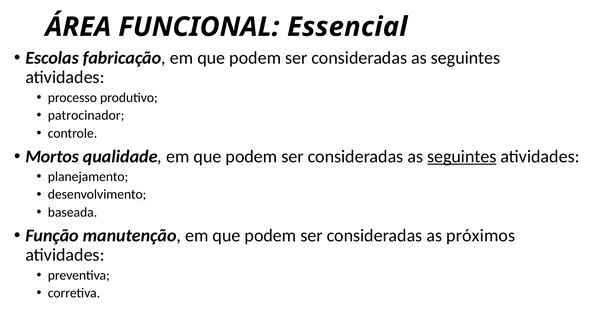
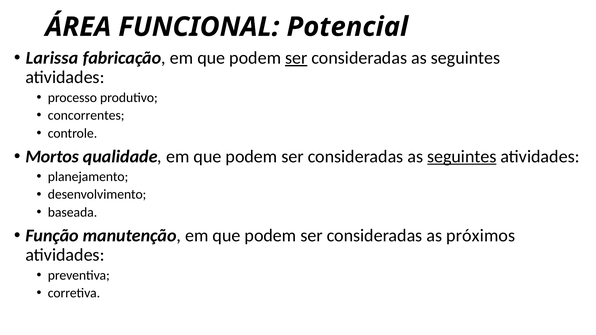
Essencial: Essencial -> Potencial
Escolas: Escolas -> Larissa
ser at (296, 58) underline: none -> present
patrocinador: patrocinador -> concorrentes
